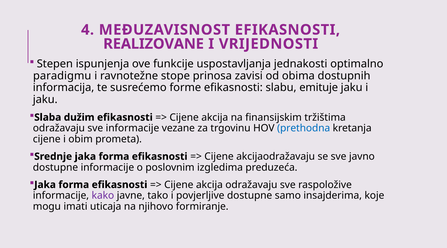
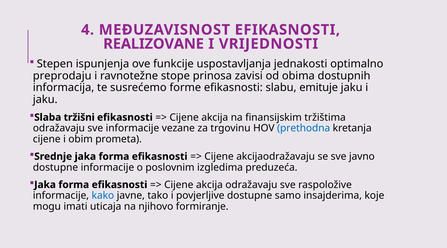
paradigmu: paradigmu -> preprodaju
dužim: dužim -> tržišni
kako colour: purple -> blue
